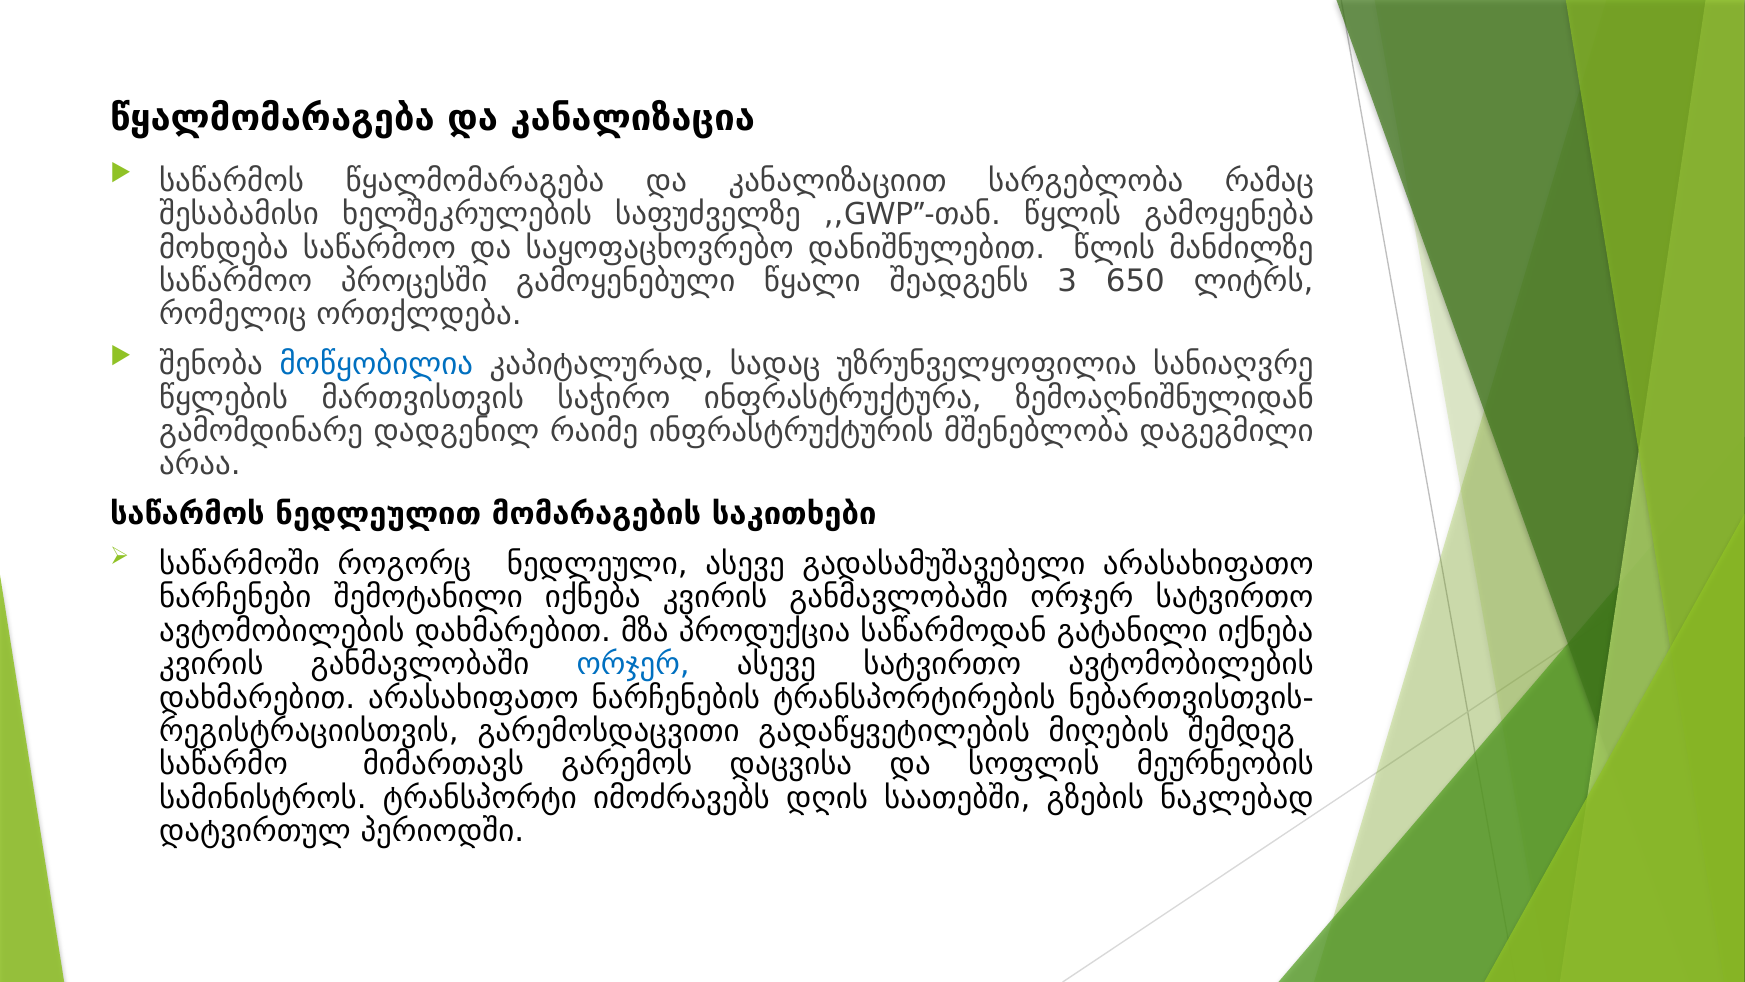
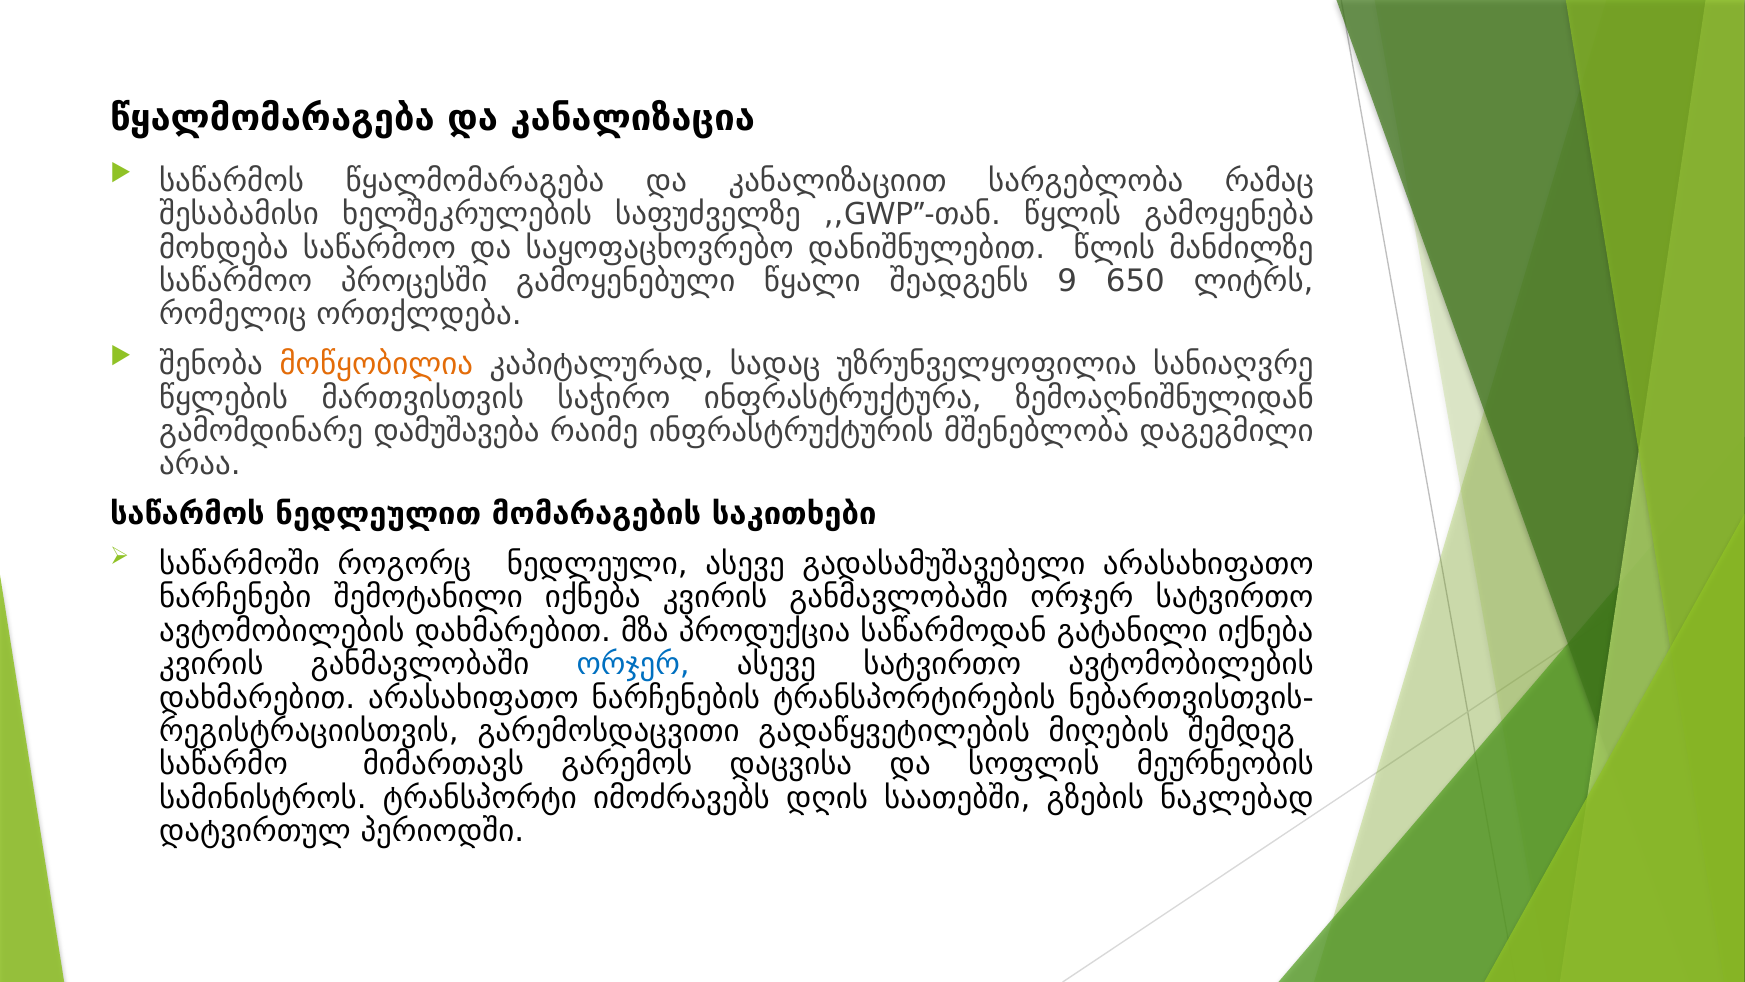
3: 3 -> 9
მოწყობილია colour: blue -> orange
დადგენილ: დადგენილ -> დამუშავება
